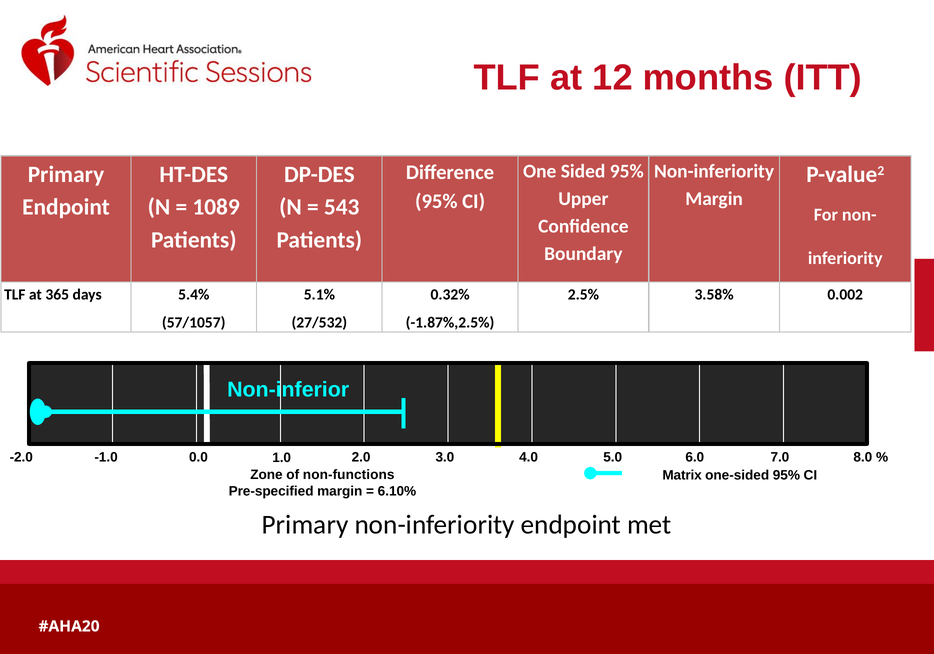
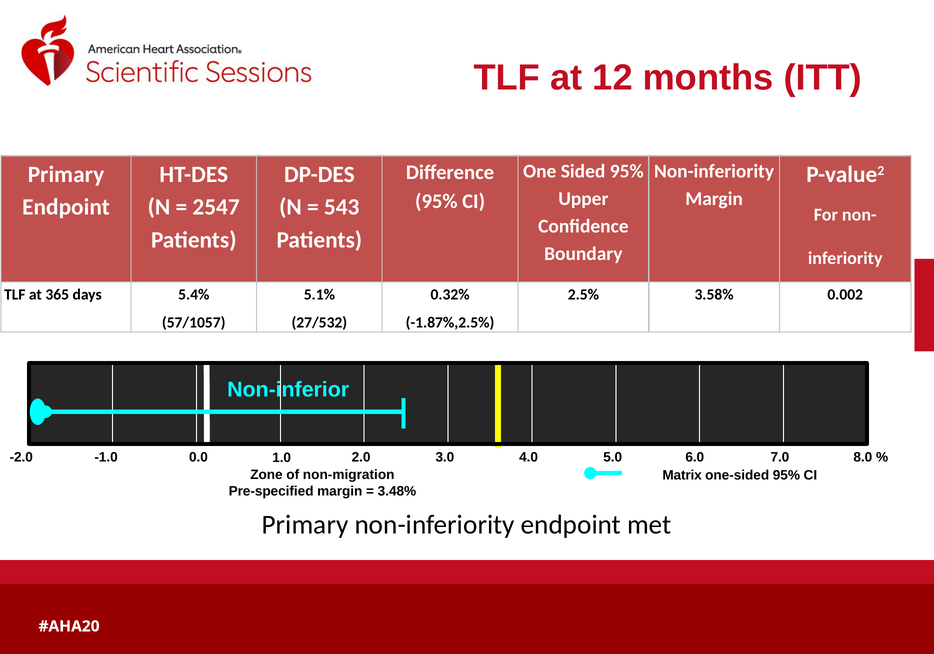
1089: 1089 -> 2547
non-functions: non-functions -> non-migration
6.10%: 6.10% -> 3.48%
